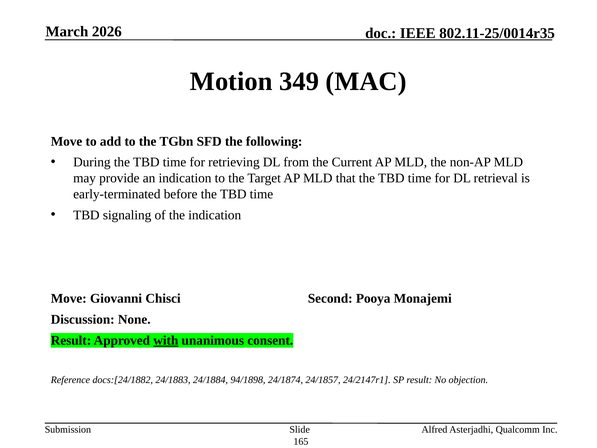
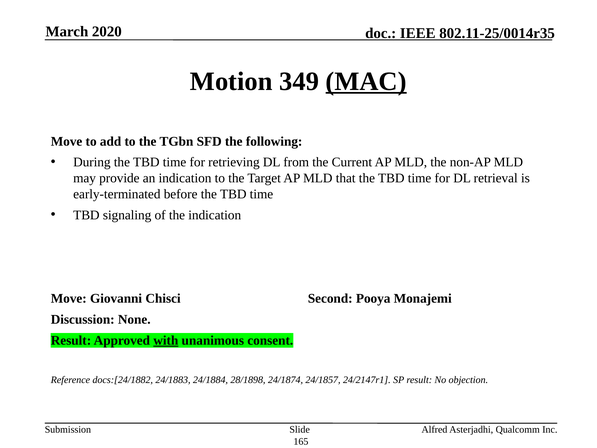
2026: 2026 -> 2020
MAC underline: none -> present
94/1898: 94/1898 -> 28/1898
